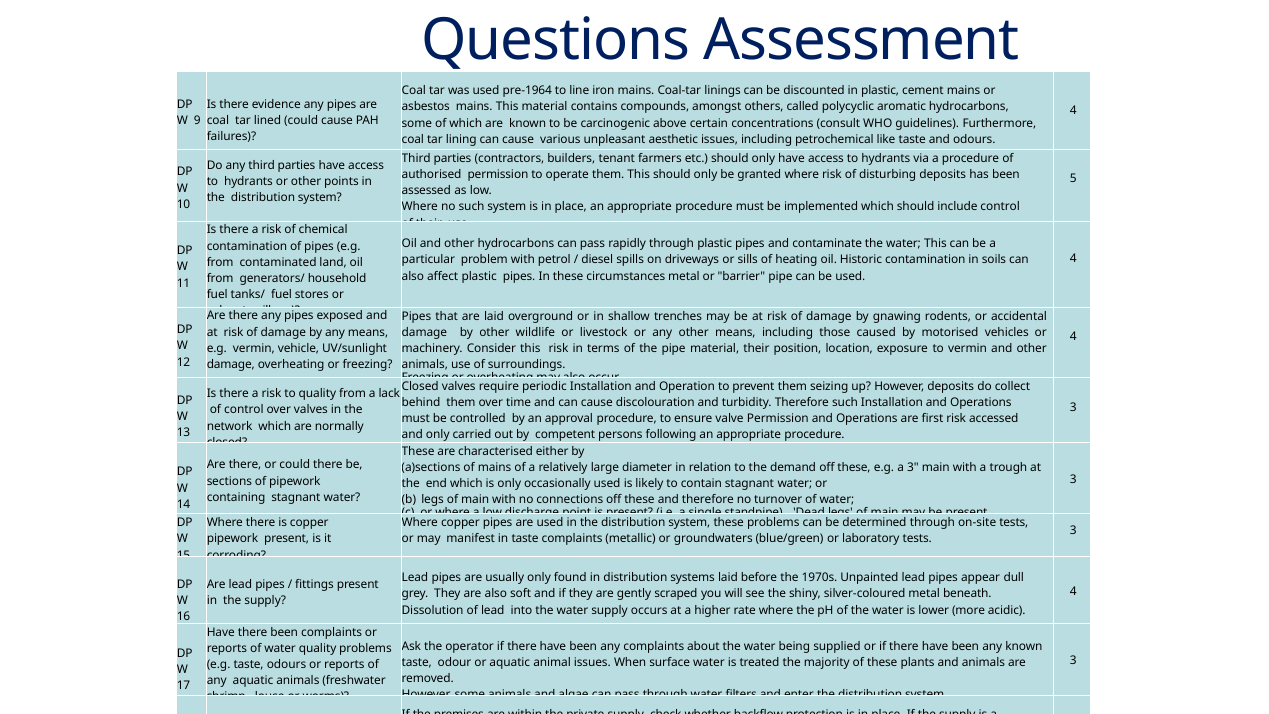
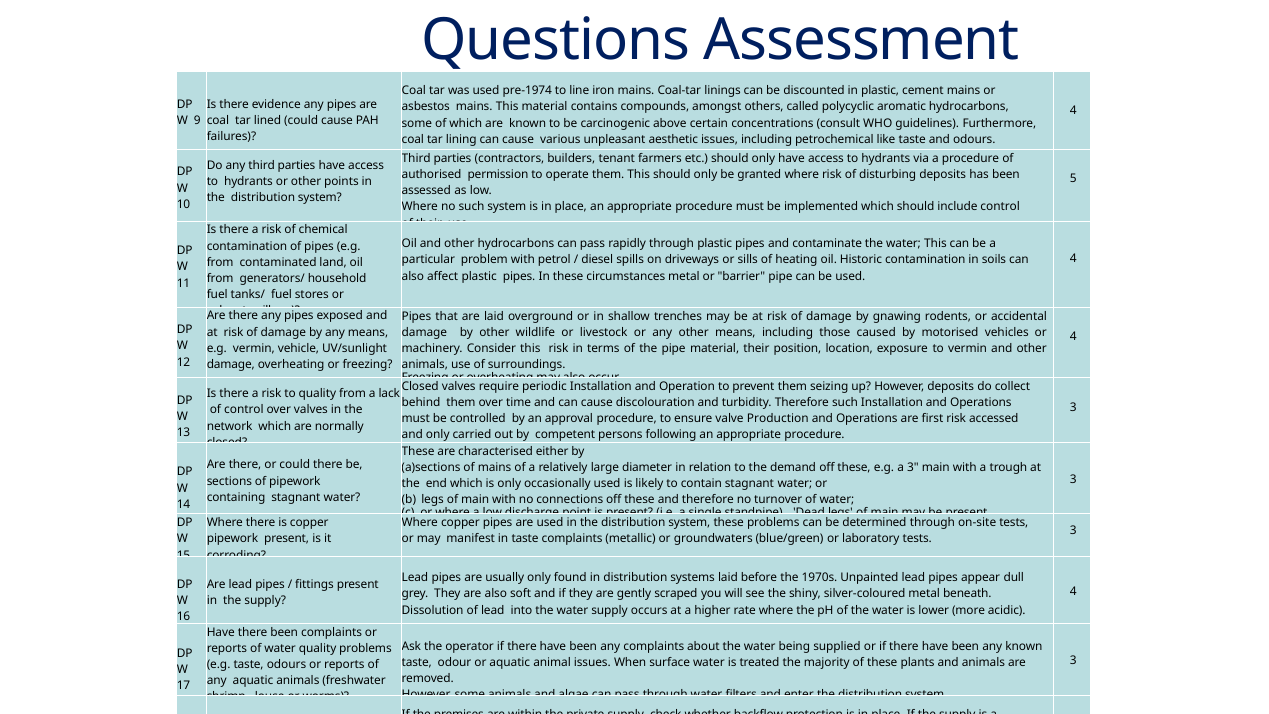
pre-1964: pre-1964 -> pre-1974
valve Permission: Permission -> Production
